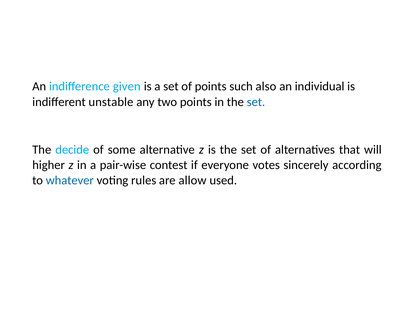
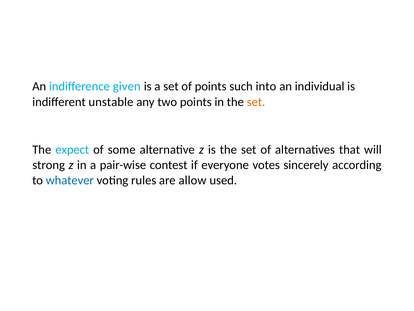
also: also -> into
set at (256, 102) colour: blue -> orange
decide: decide -> expect
higher: higher -> strong
